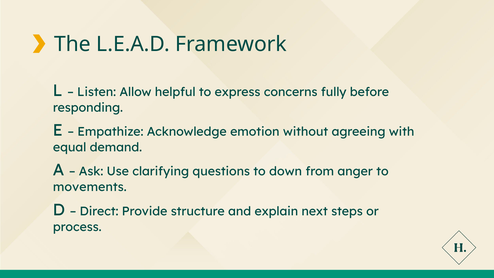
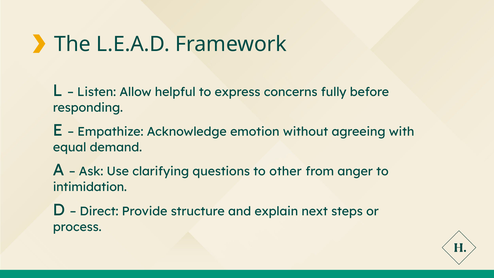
down: down -> other
movements: movements -> intimidation
